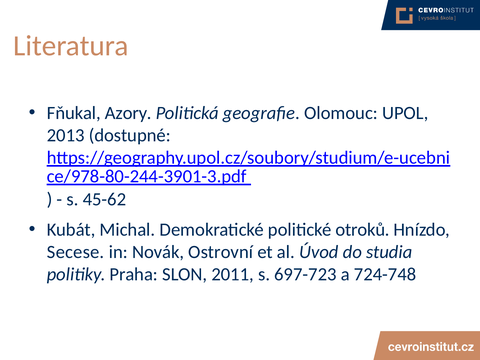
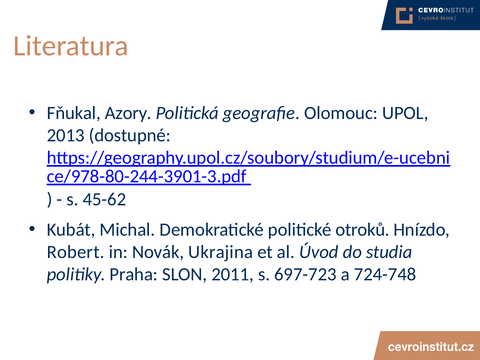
Secese: Secese -> Robert
Ostrovní: Ostrovní -> Ukrajina
